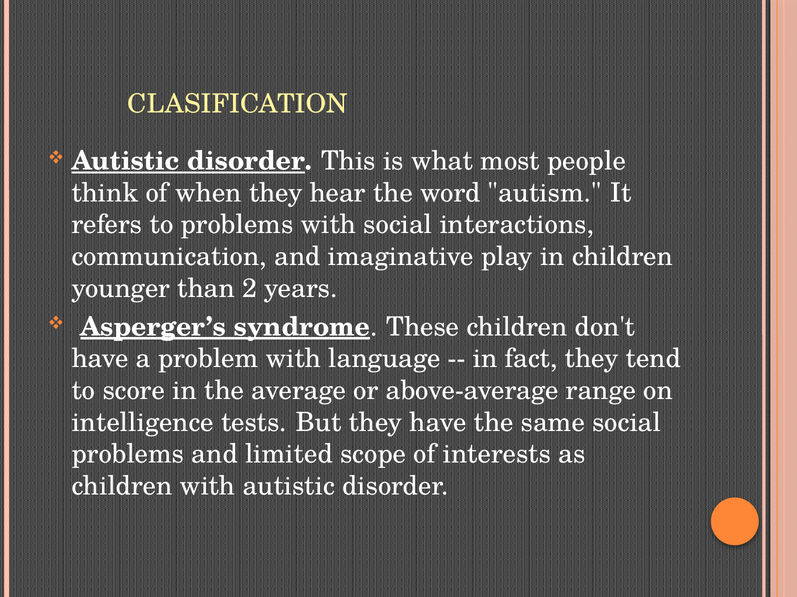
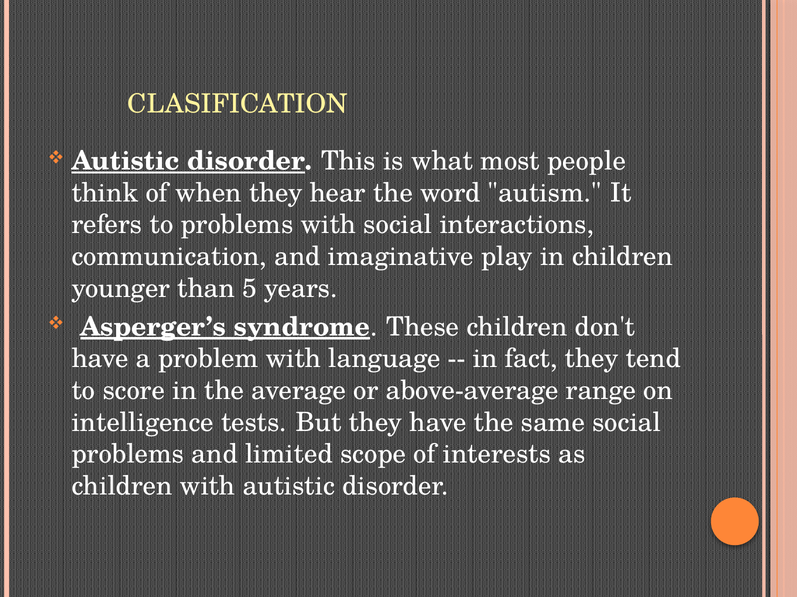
2: 2 -> 5
